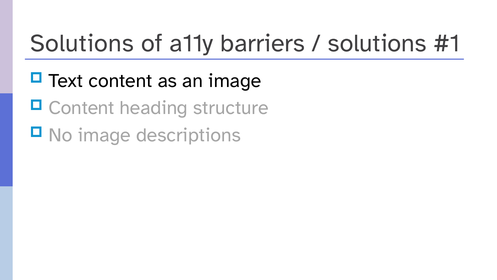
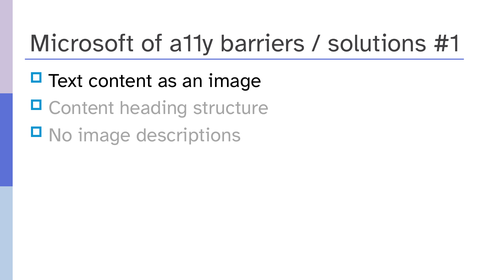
Solutions at (82, 43): Solutions -> Microsoft
